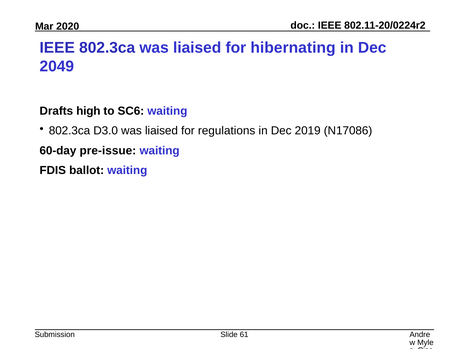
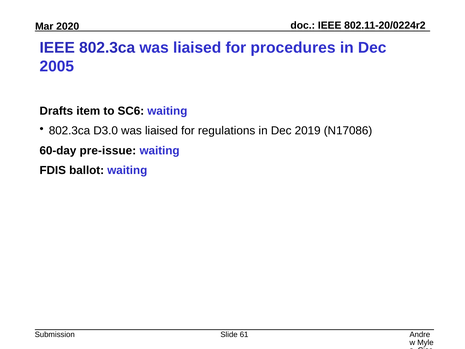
hibernating: hibernating -> procedures
2049: 2049 -> 2005
high: high -> item
